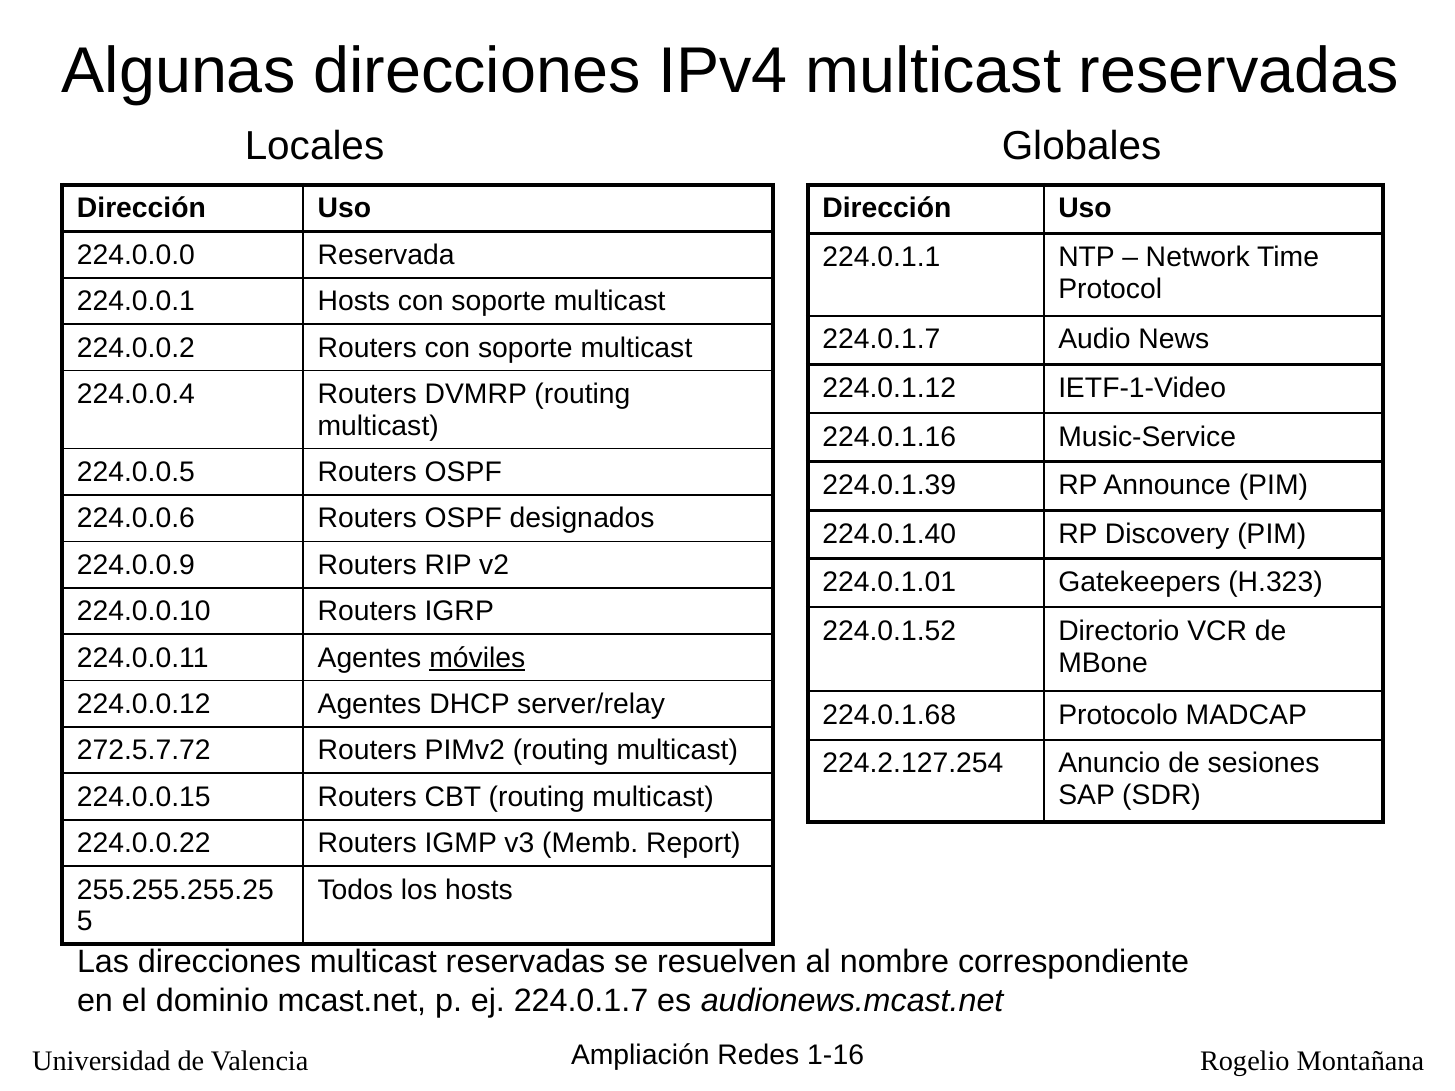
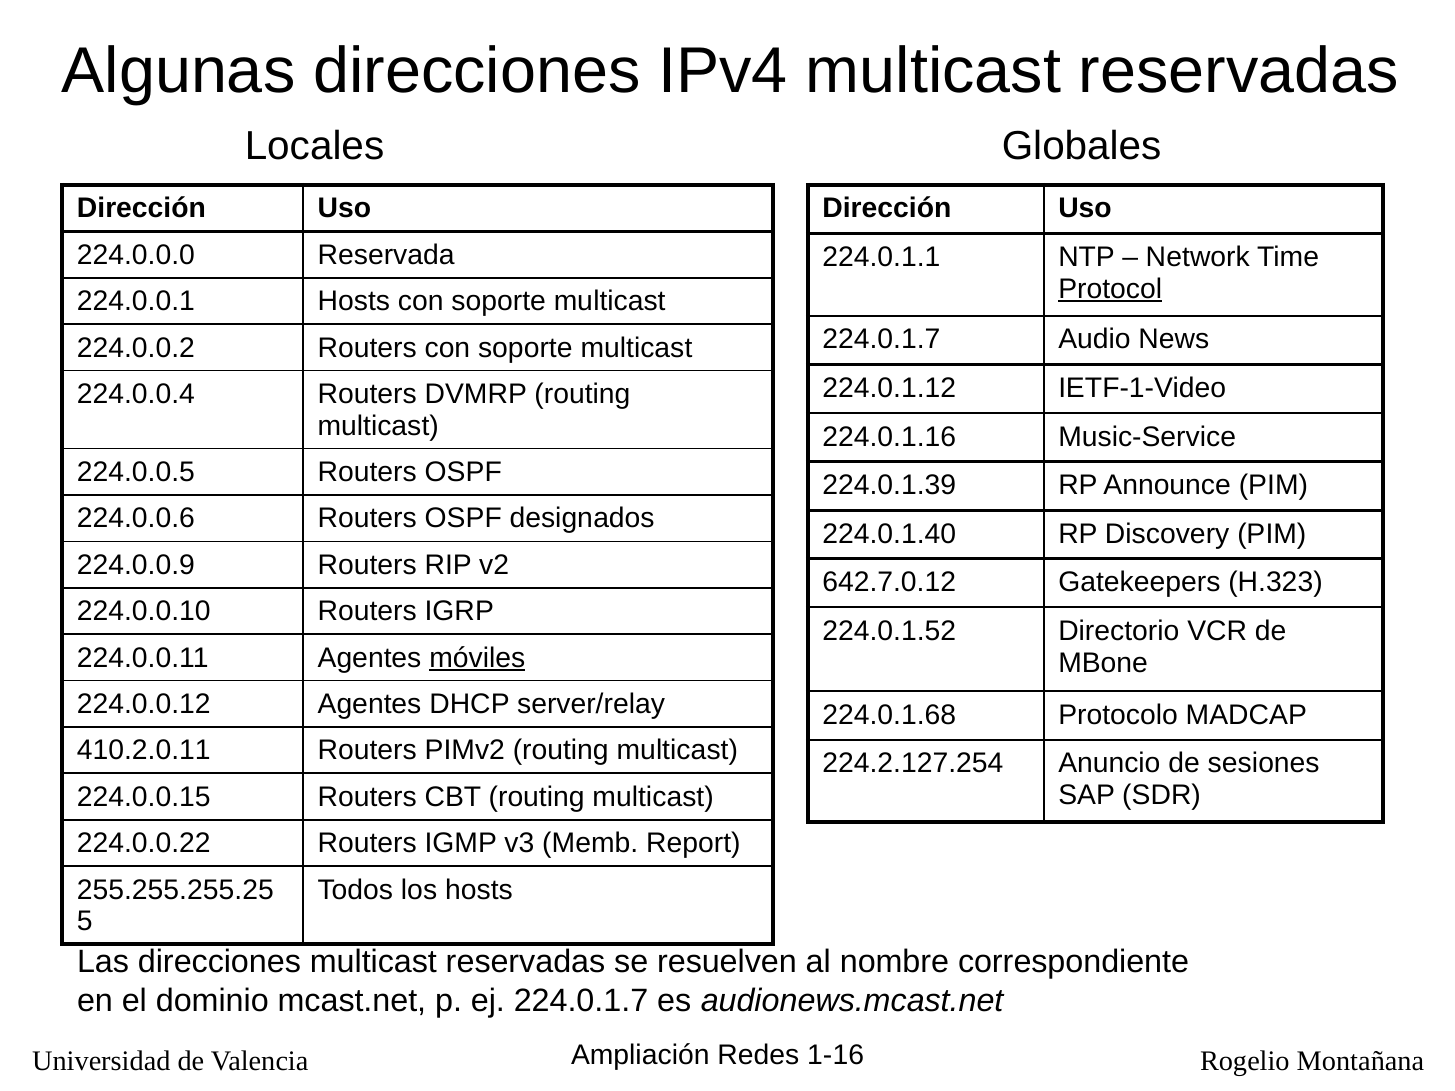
Protocol underline: none -> present
224.0.1.01: 224.0.1.01 -> 642.7.0.12
272.5.7.72: 272.5.7.72 -> 410.2.0.11
